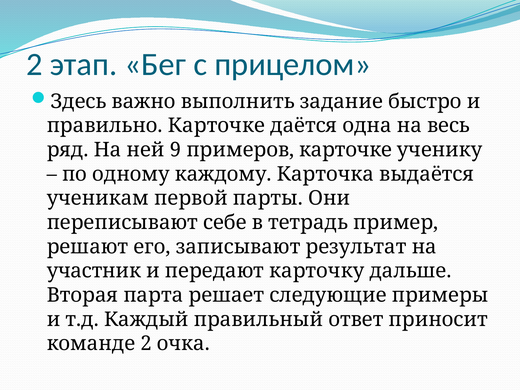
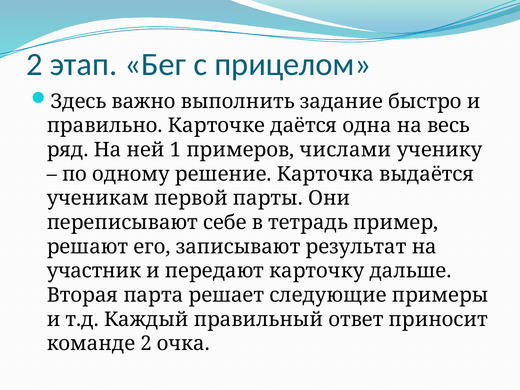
9: 9 -> 1
примеров карточке: карточке -> числами
каждому: каждому -> решение
